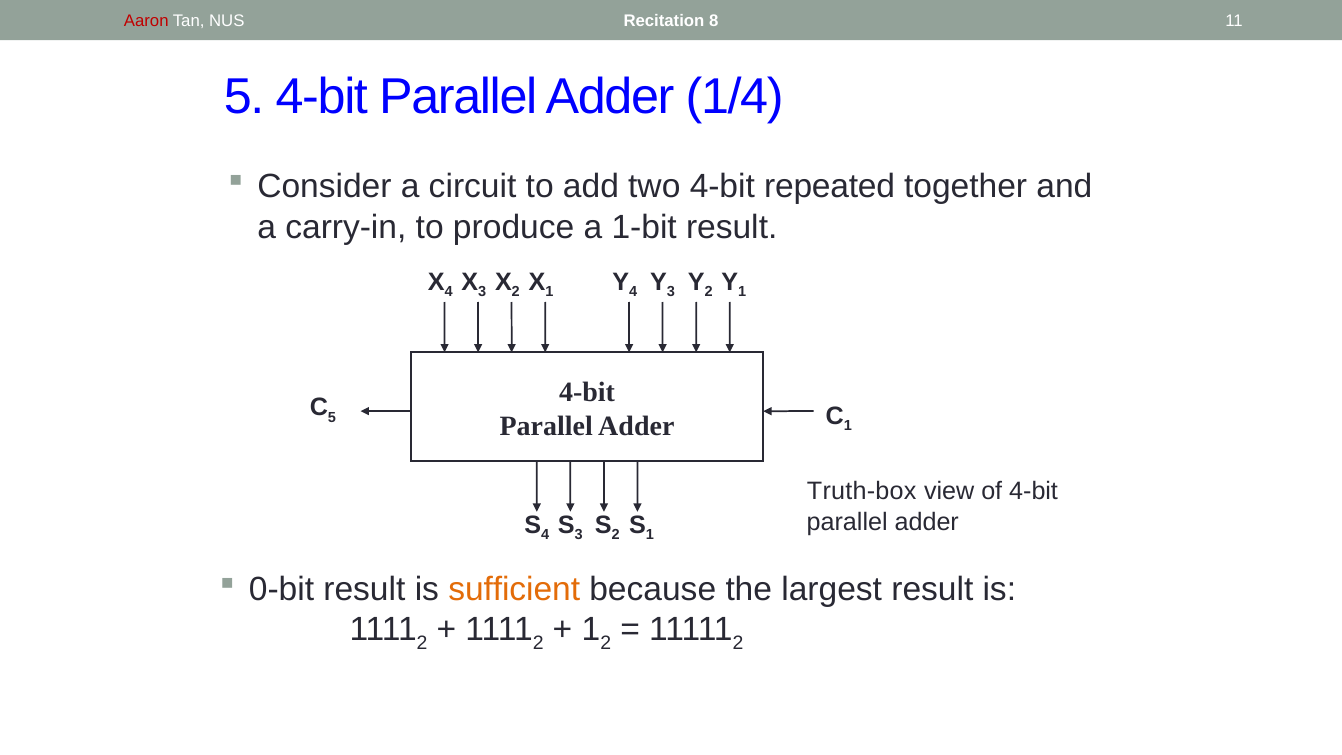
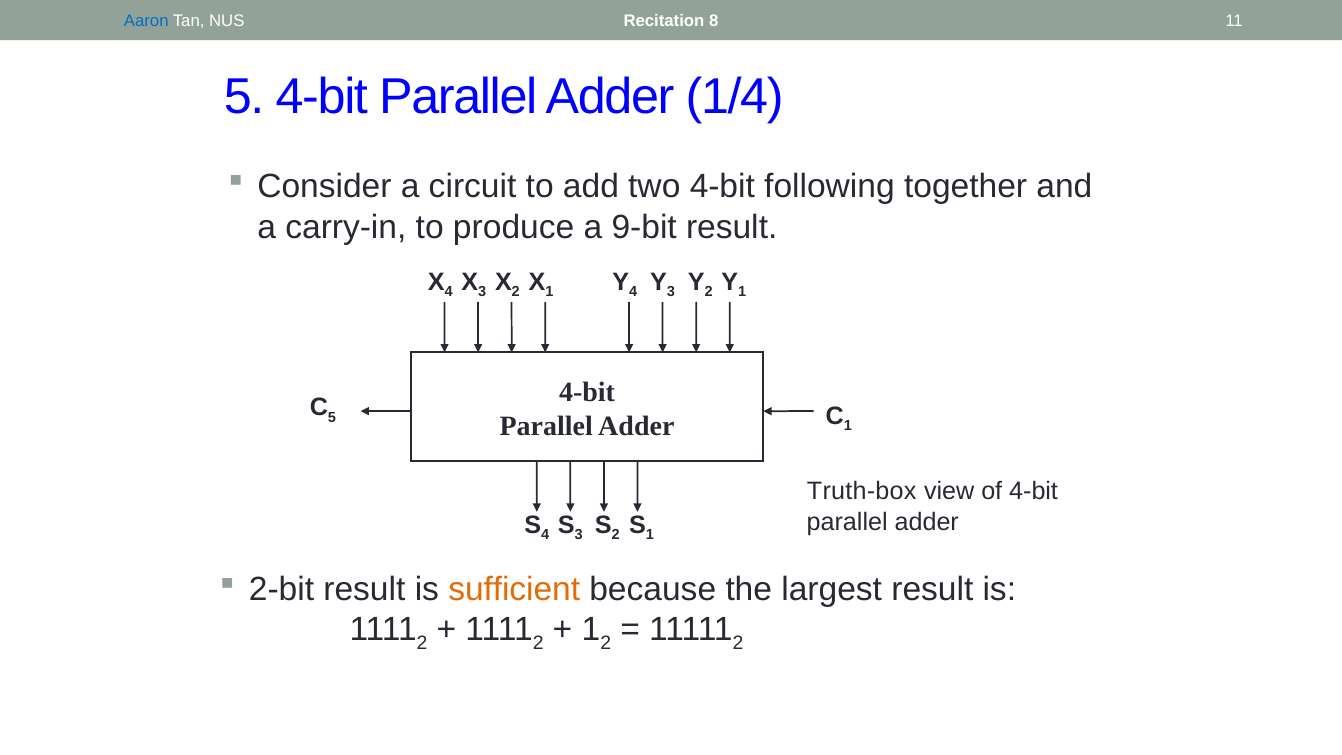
Aaron colour: red -> blue
repeated: repeated -> following
1-bit: 1-bit -> 9-bit
0-bit: 0-bit -> 2-bit
